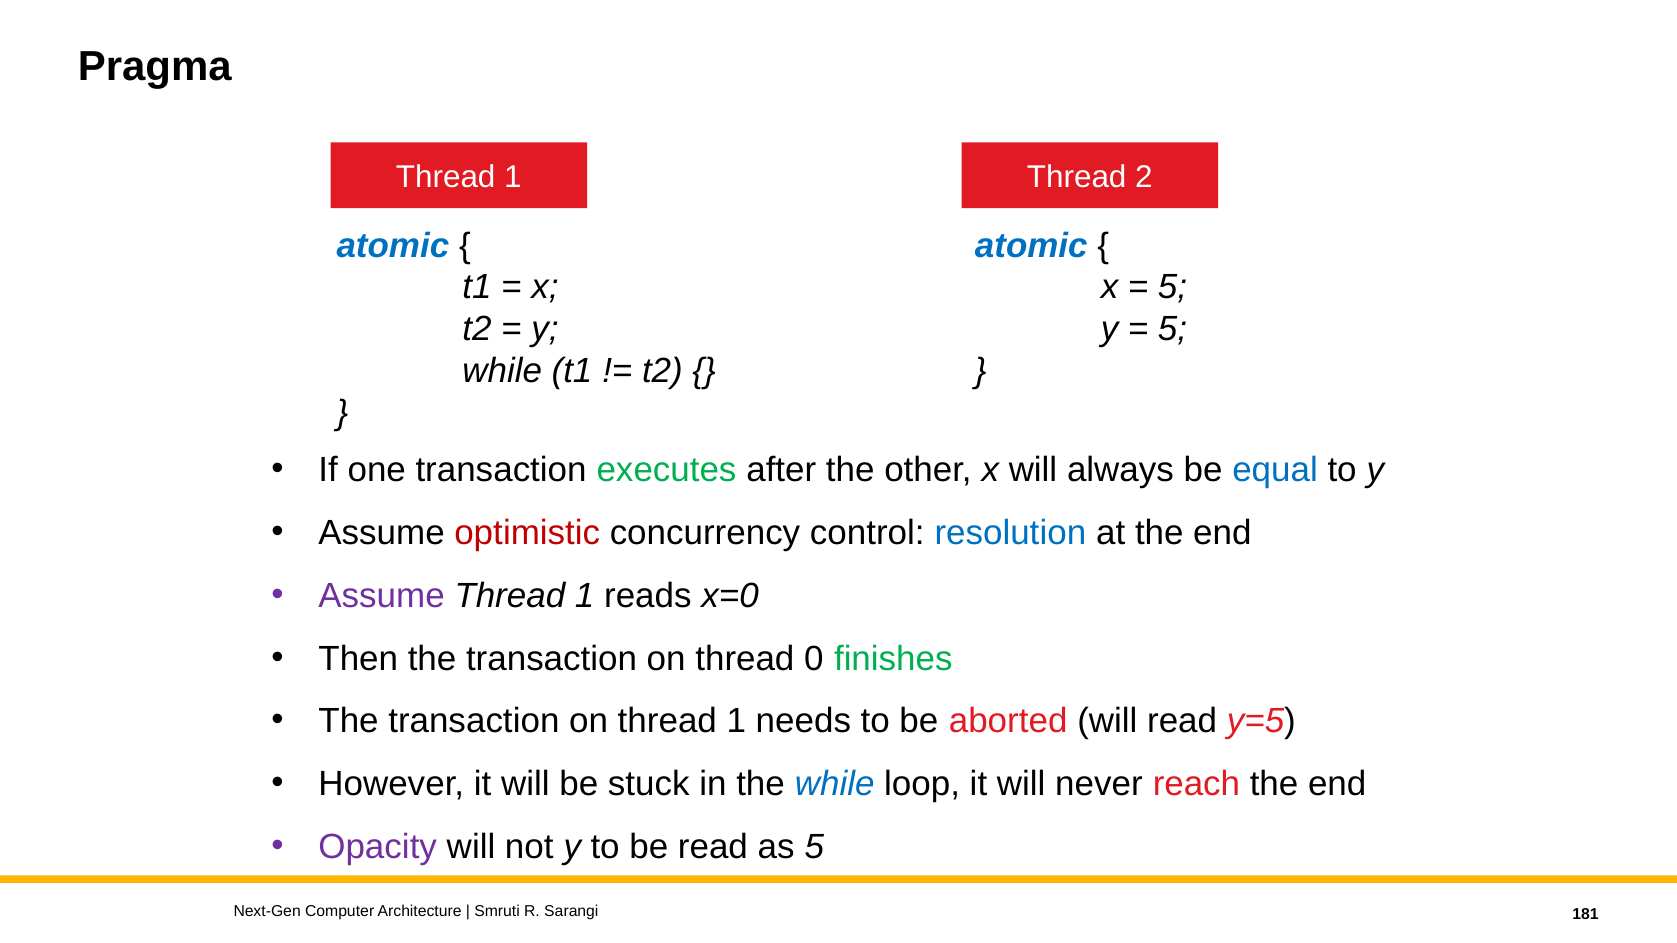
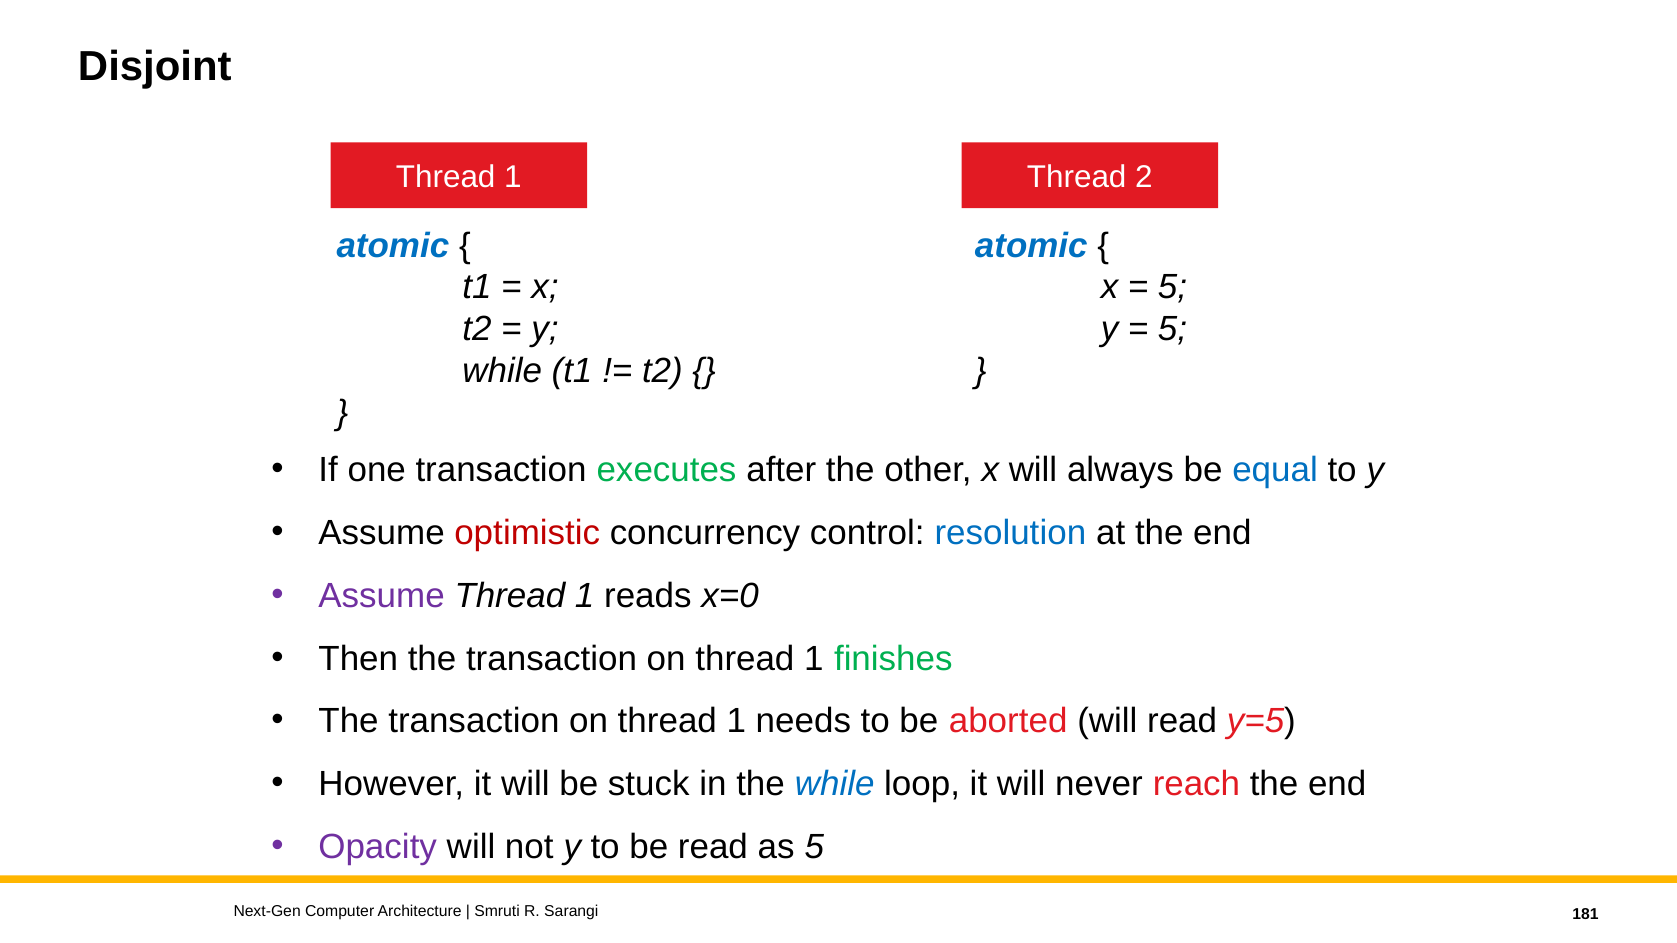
Pragma: Pragma -> Disjoint
0 at (814, 659): 0 -> 1
